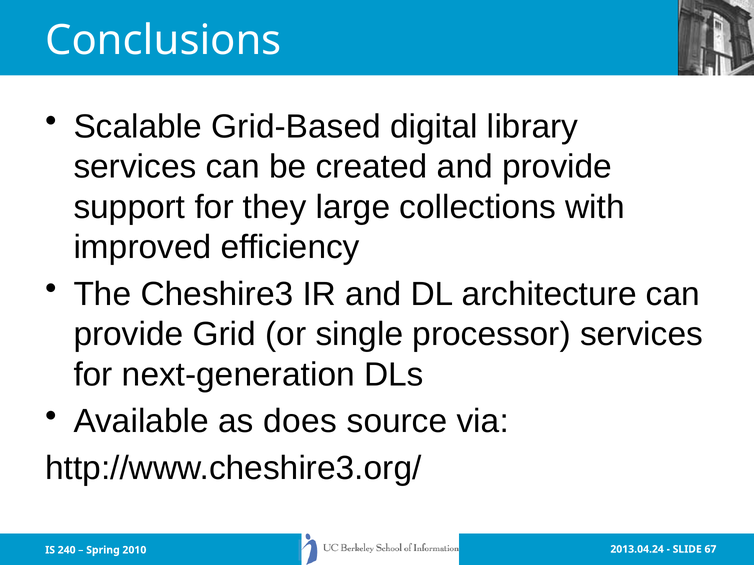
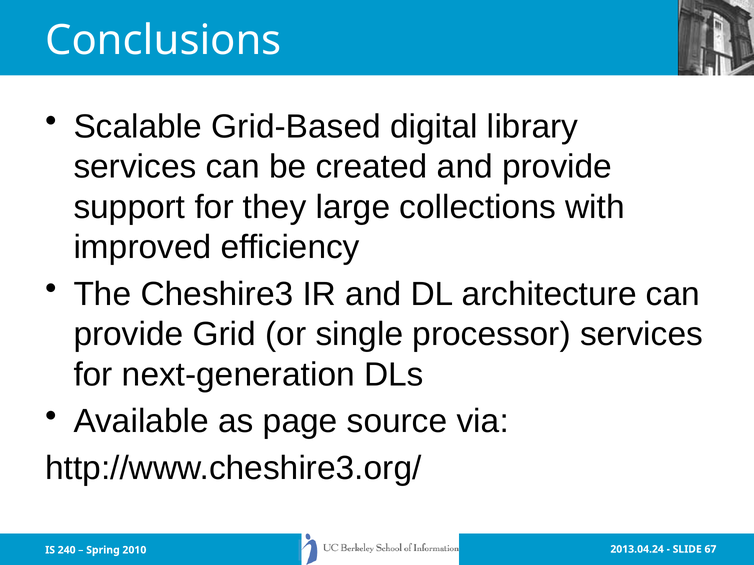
does: does -> page
